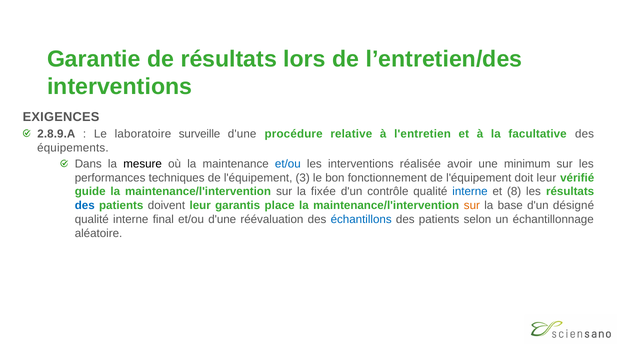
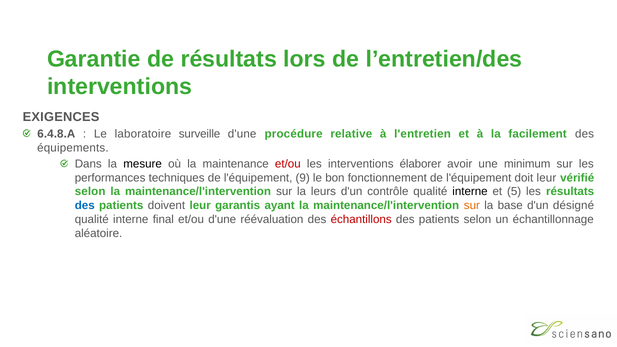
2.8.9.A: 2.8.9.A -> 6.4.8.A
facultative: facultative -> facilement
et/ou at (288, 164) colour: blue -> red
réalisée: réalisée -> élaborer
3: 3 -> 9
guide at (90, 192): guide -> selon
fixée: fixée -> leurs
interne at (470, 192) colour: blue -> black
8: 8 -> 5
place: place -> ayant
échantillons colour: blue -> red
